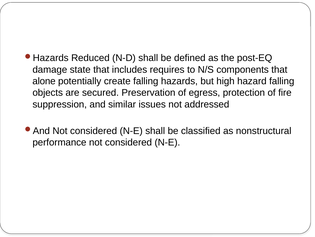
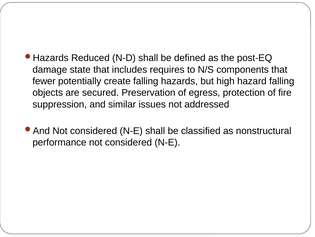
alone: alone -> fewer
